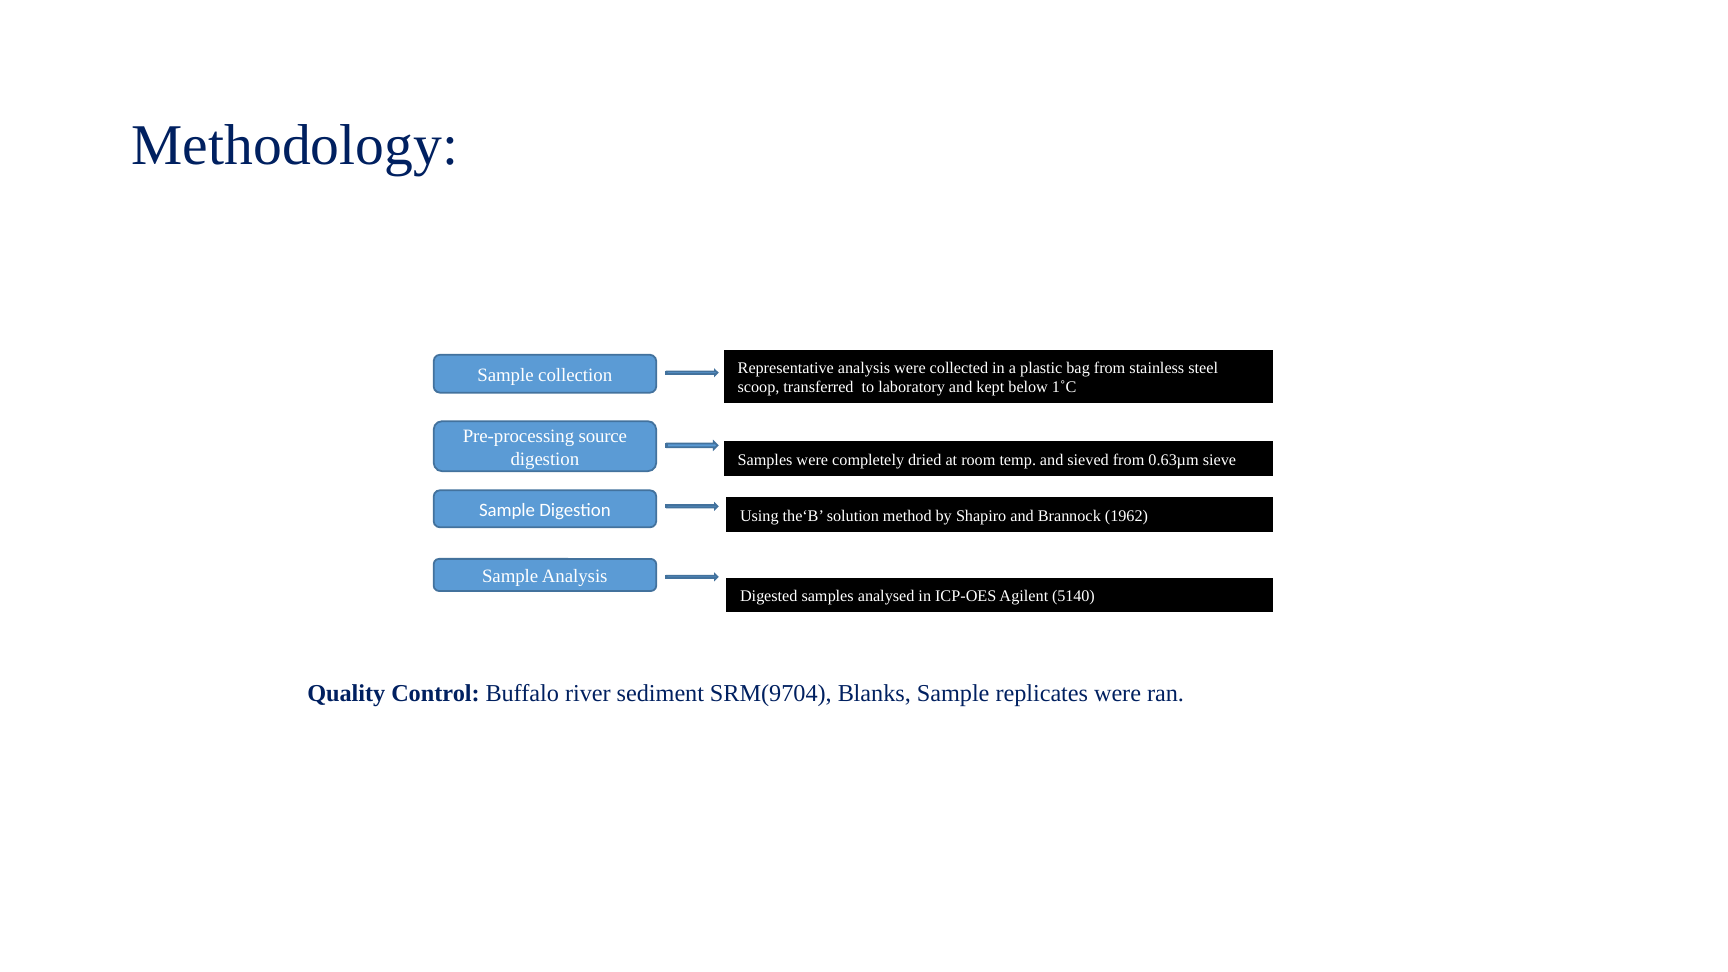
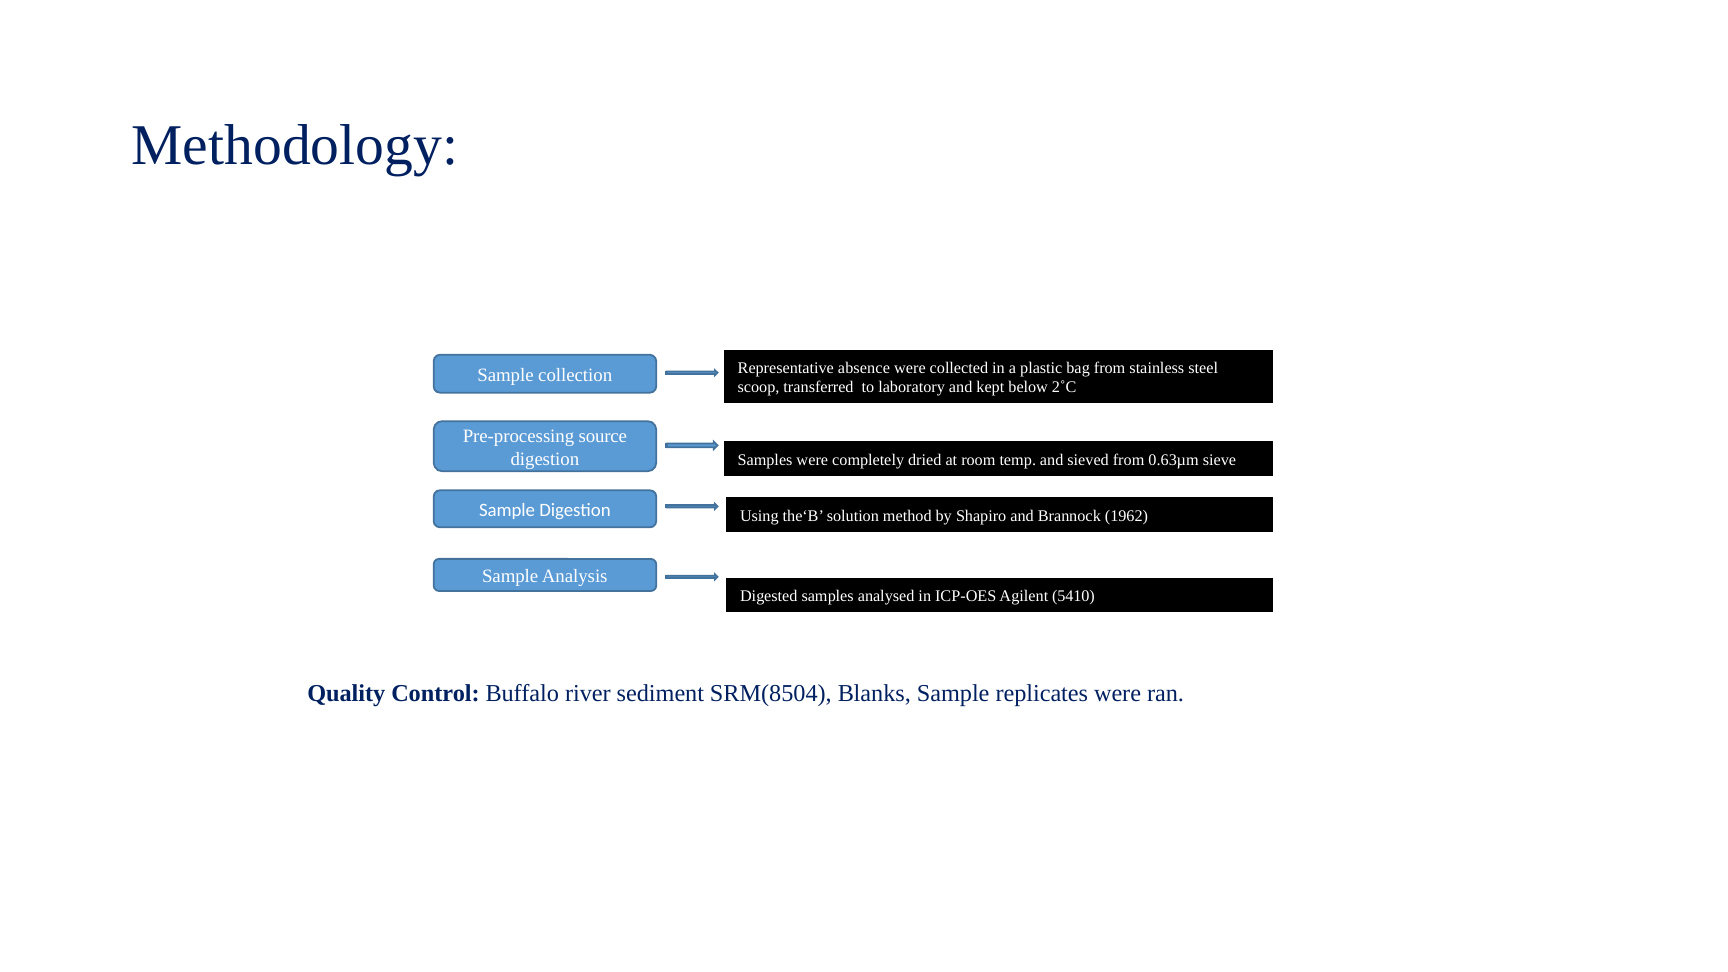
Representative analysis: analysis -> absence
1˚C: 1˚C -> 2˚C
5140: 5140 -> 5410
SRM(9704: SRM(9704 -> SRM(8504
